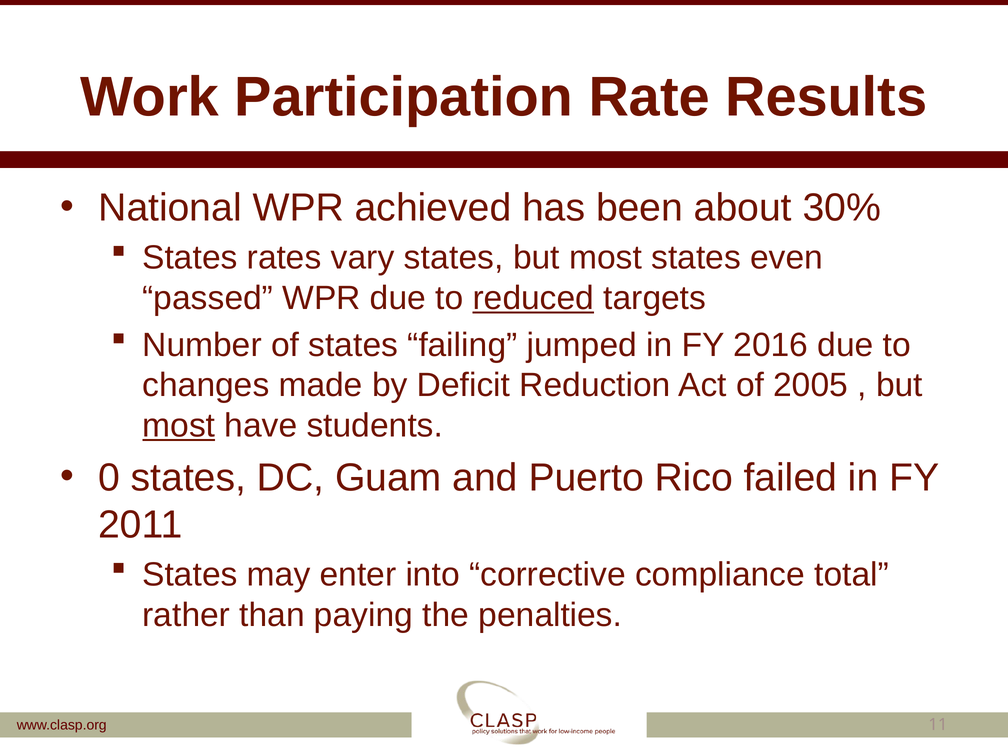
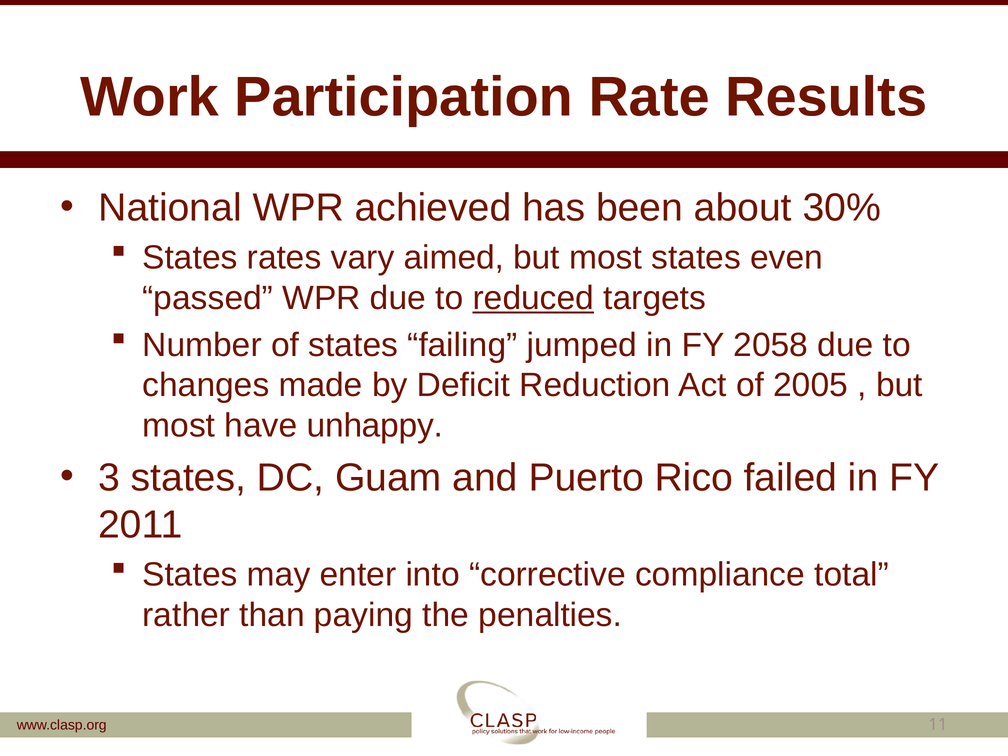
vary states: states -> aimed
2016: 2016 -> 2058
most at (179, 426) underline: present -> none
students: students -> unhappy
0: 0 -> 3
